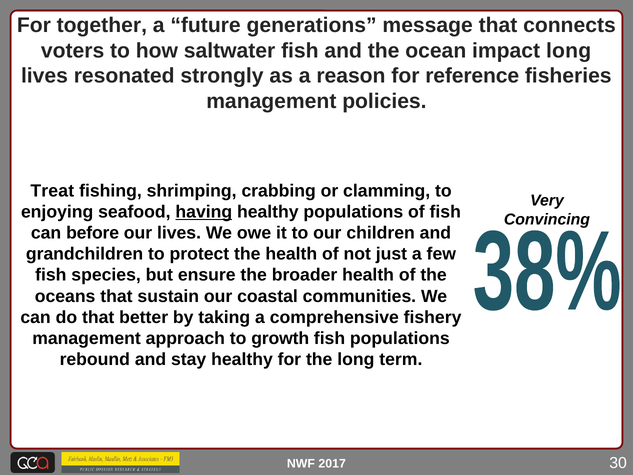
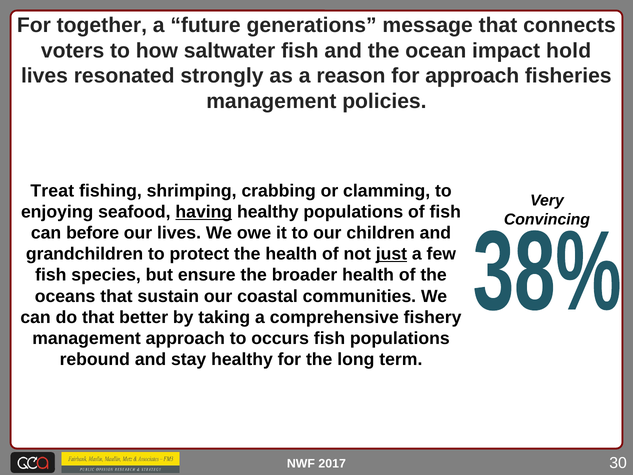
impact long: long -> hold
for reference: reference -> approach
just underline: none -> present
growth: growth -> occurs
